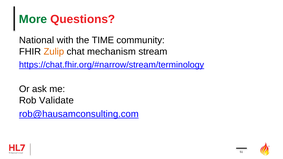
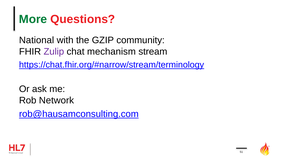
TIME: TIME -> GZIP
Zulip colour: orange -> purple
Validate: Validate -> Network
